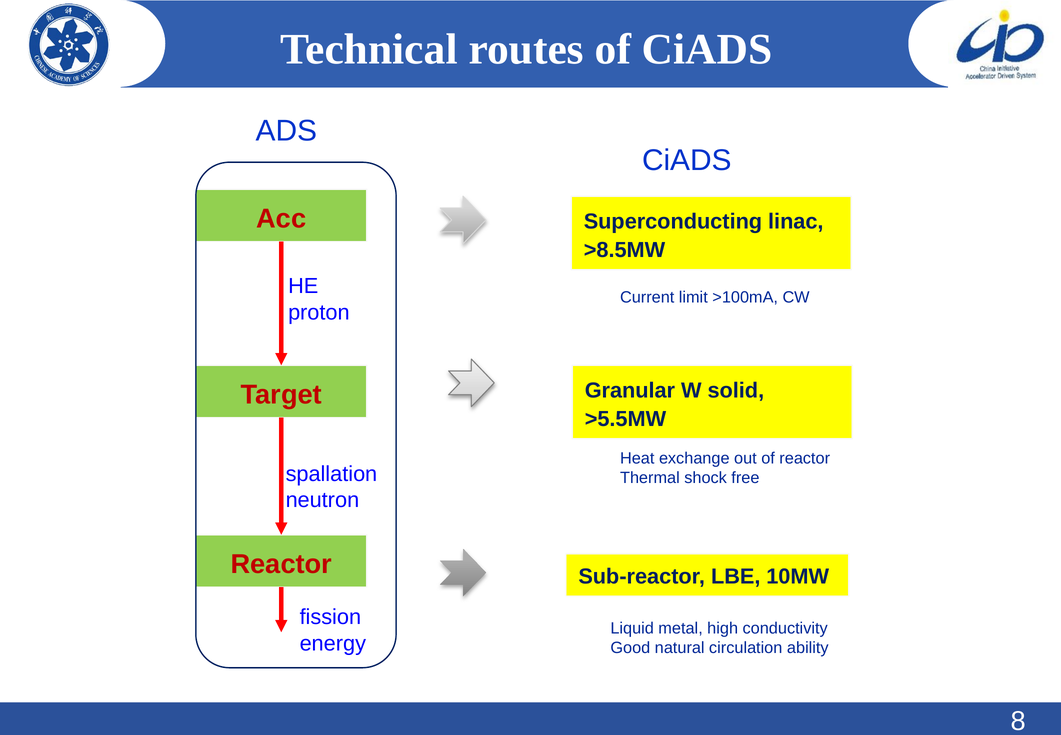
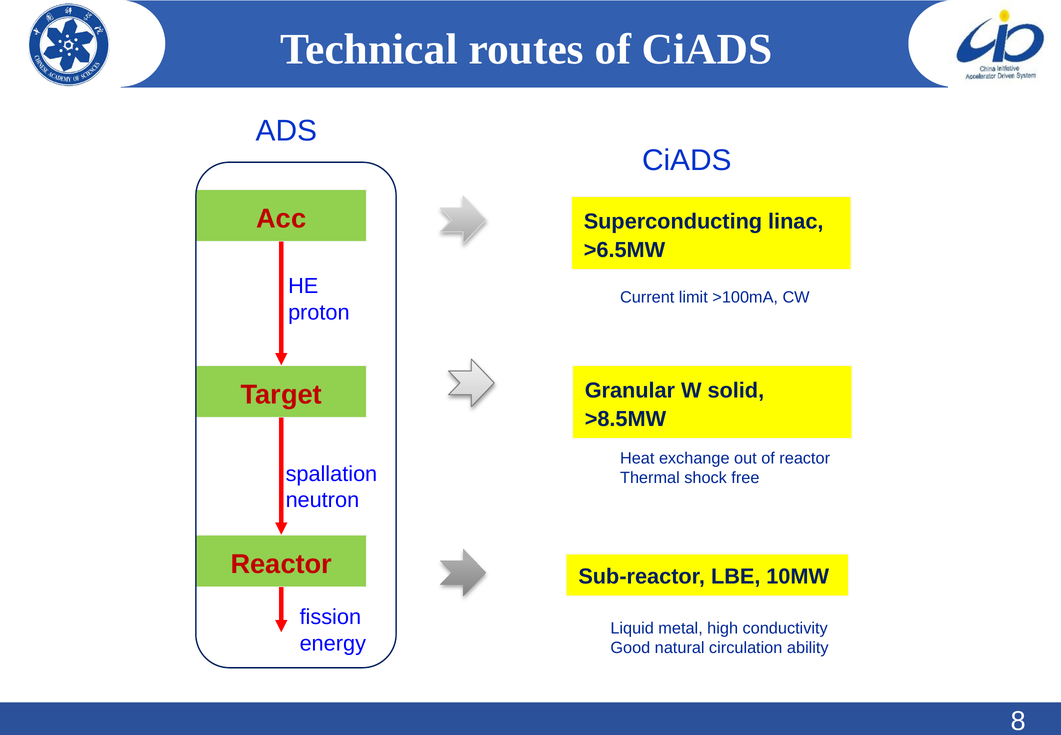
>8.5MW: >8.5MW -> >6.5MW
>5.5MW: >5.5MW -> >8.5MW
